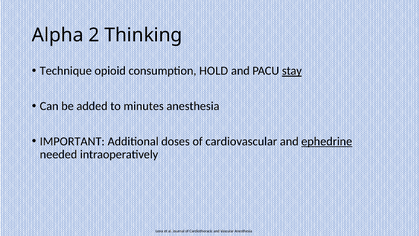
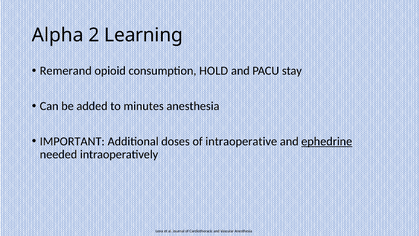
Thinking: Thinking -> Learning
Technique: Technique -> Remerand
stay underline: present -> none
cardiovascular: cardiovascular -> intraoperative
